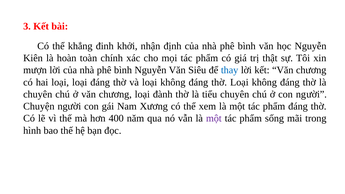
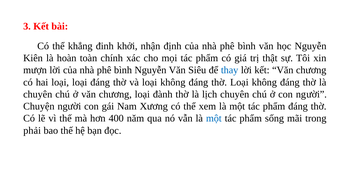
tiểu: tiểu -> lịch
một at (214, 118) colour: purple -> blue
hình: hình -> phải
